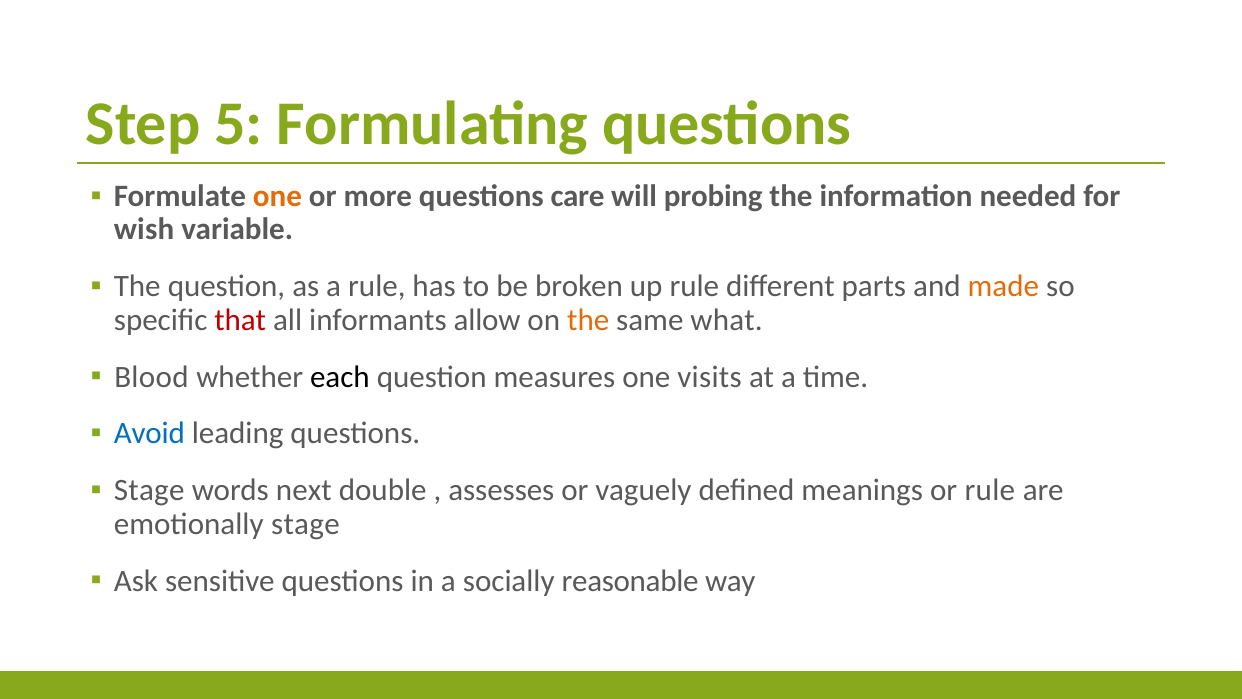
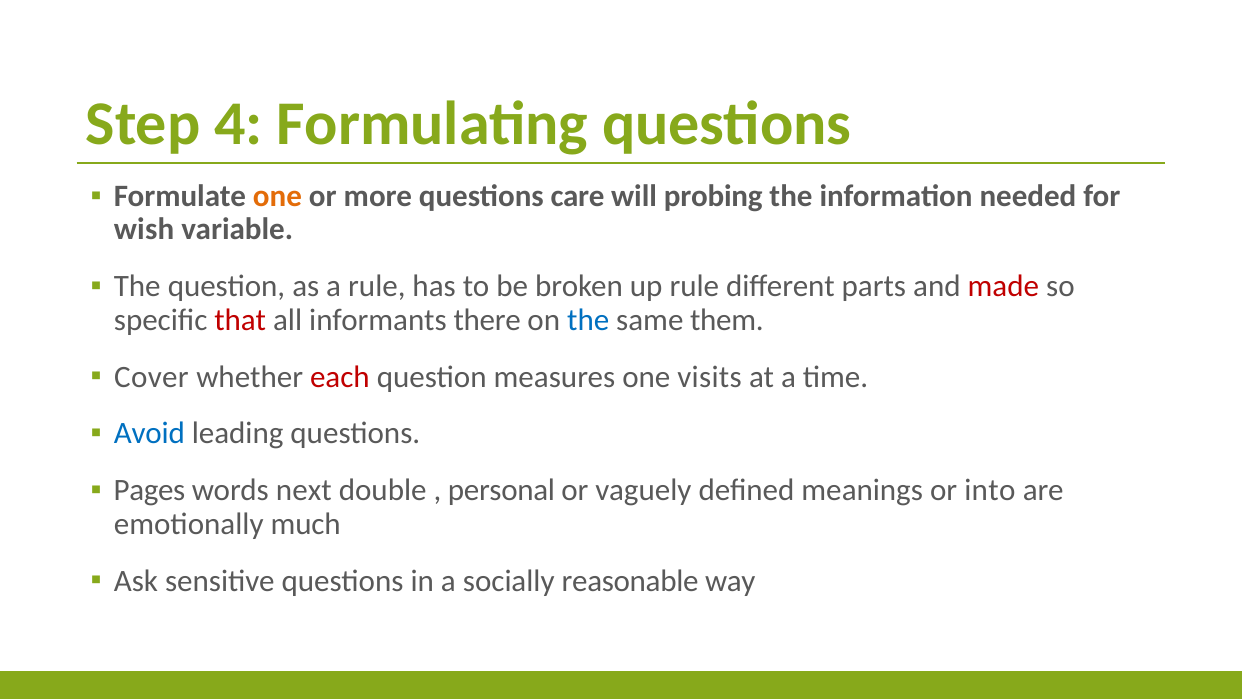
5: 5 -> 4
made colour: orange -> red
allow: allow -> there
the at (588, 320) colour: orange -> blue
what: what -> them
Blood: Blood -> Cover
each colour: black -> red
Stage at (149, 490): Stage -> Pages
assesses: assesses -> personal
or rule: rule -> into
emotionally stage: stage -> much
